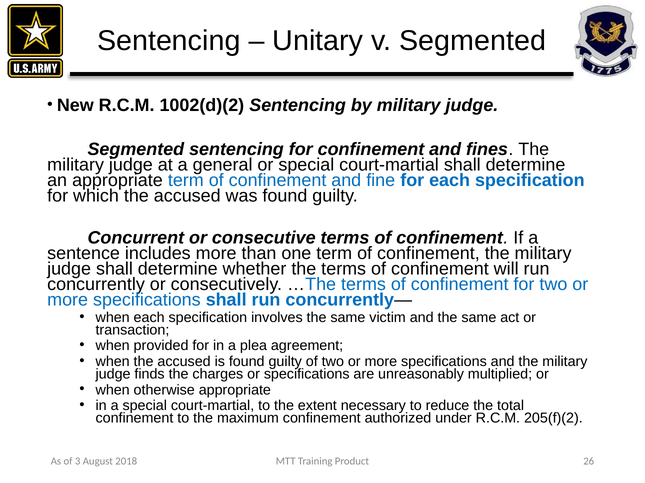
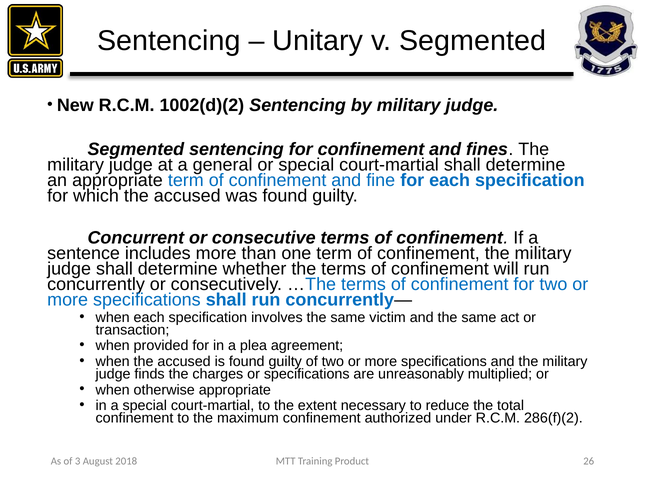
205(f)(2: 205(f)(2 -> 286(f)(2
